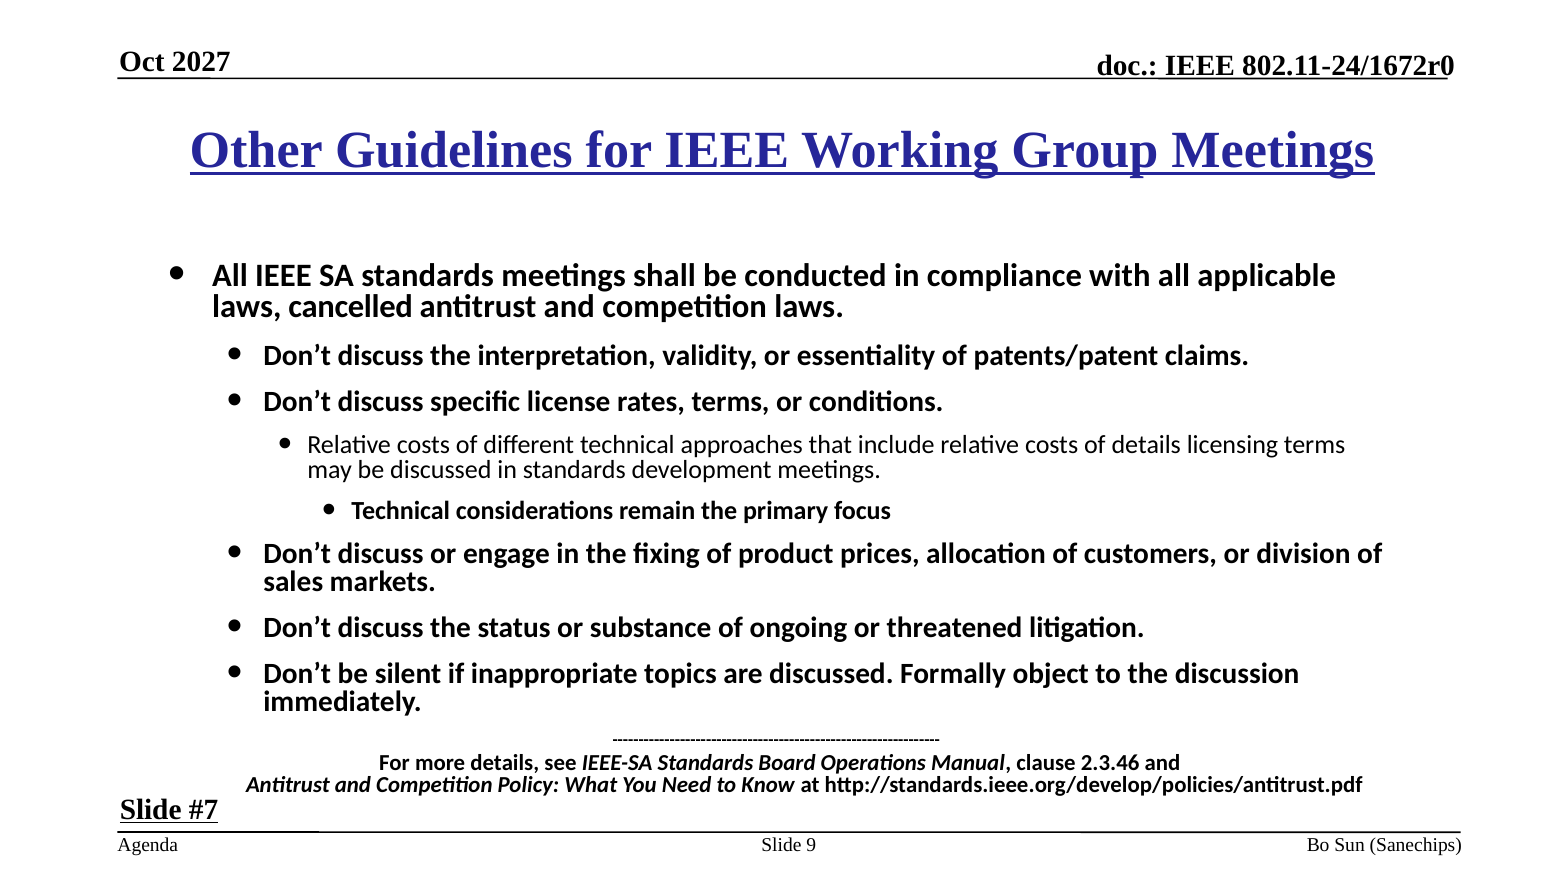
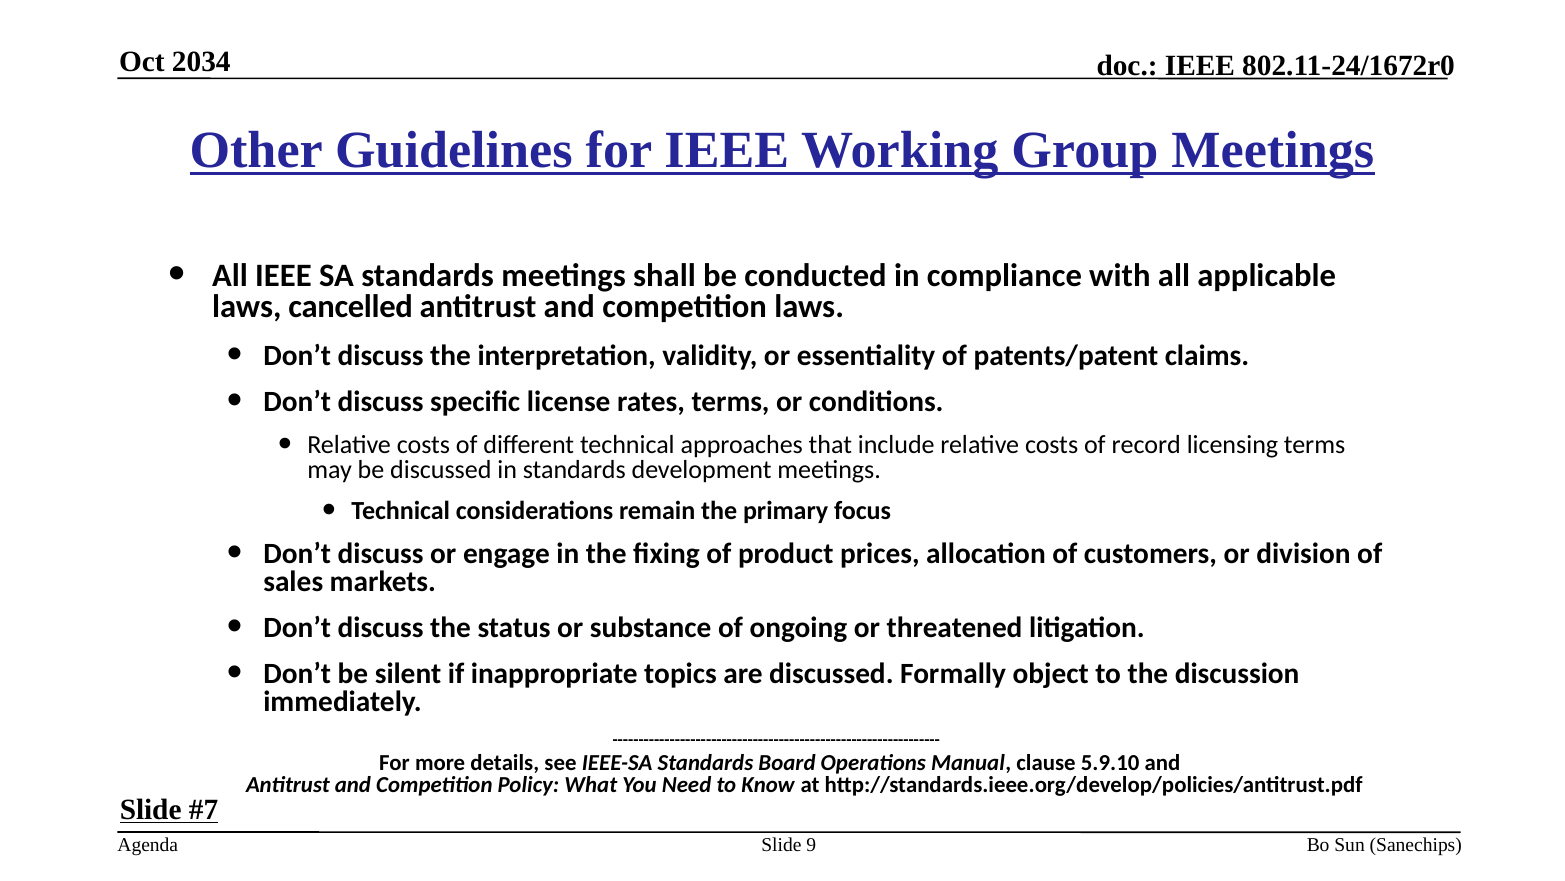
2027: 2027 -> 2034
of details: details -> record
2.3.46: 2.3.46 -> 5.9.10
